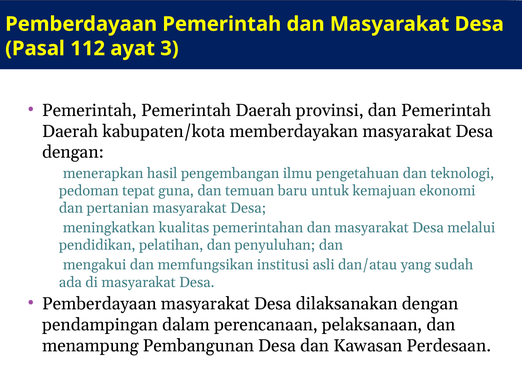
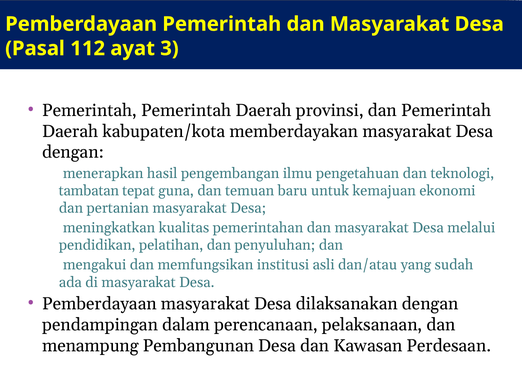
pedoman: pedoman -> tambatan
